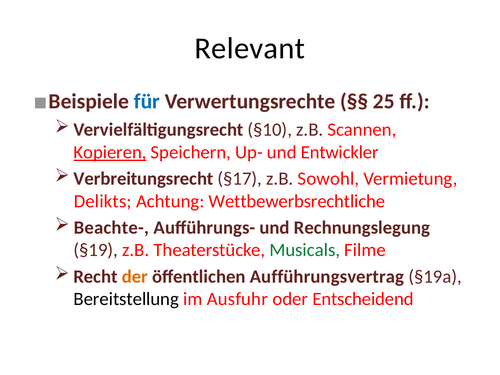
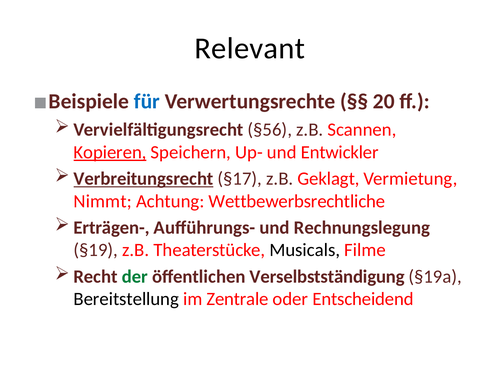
25: 25 -> 20
§10: §10 -> §56
Verbreitungsrecht underline: none -> present
Sowohl: Sowohl -> Geklagt
Delikts: Delikts -> Nimmt
Beachte-: Beachte- -> Erträgen-
Musicals colour: green -> black
der colour: orange -> green
Aufführungsvertrag: Aufführungsvertrag -> Verselbstständigung
Ausfuhr: Ausfuhr -> Zentrale
